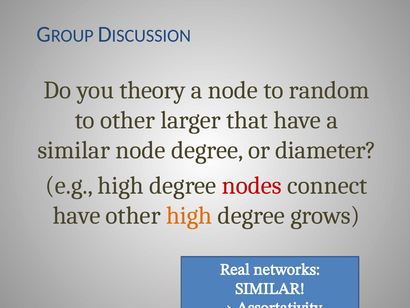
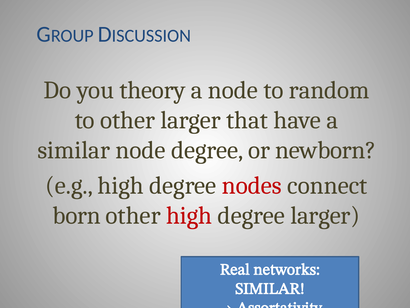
diameter: diameter -> newborn
have at (77, 215): have -> born
high at (189, 215) colour: orange -> red
degree grows: grows -> larger
